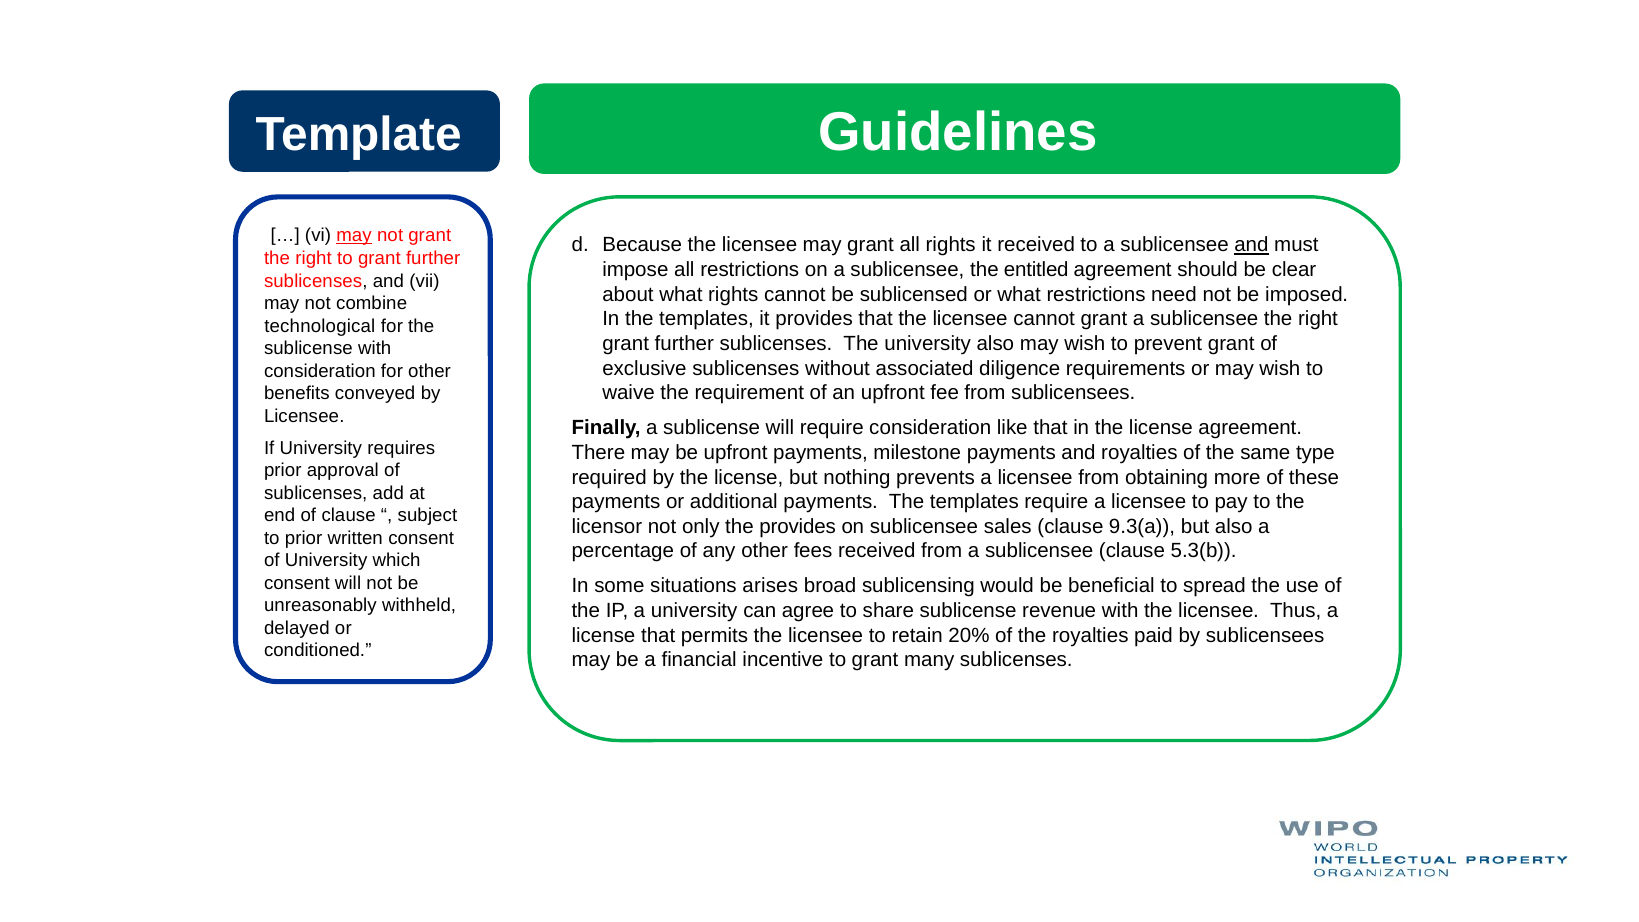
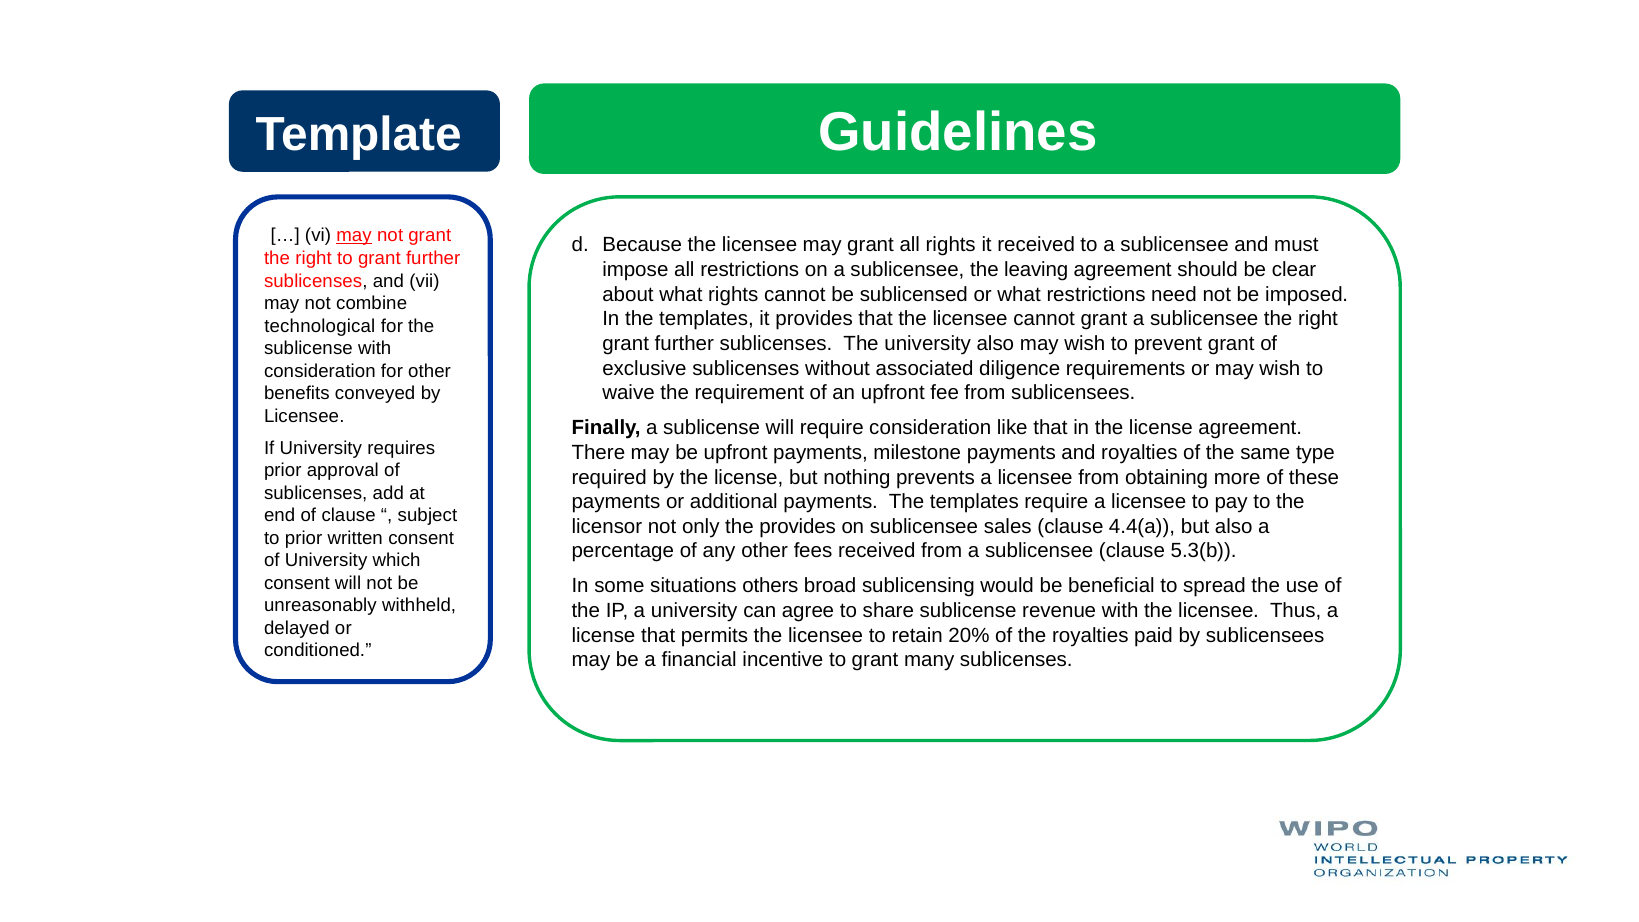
and at (1251, 245) underline: present -> none
entitled: entitled -> leaving
9.3(a: 9.3(a -> 4.4(a
arises: arises -> others
